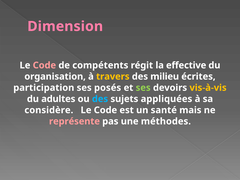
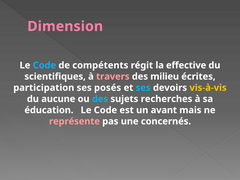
Code at (44, 65) colour: pink -> light blue
organisation: organisation -> scientifiques
travers colour: yellow -> pink
ses at (143, 88) colour: light green -> light blue
adultes: adultes -> aucune
appliquées: appliquées -> recherches
considère: considère -> éducation
santé: santé -> avant
méthodes: méthodes -> concernés
